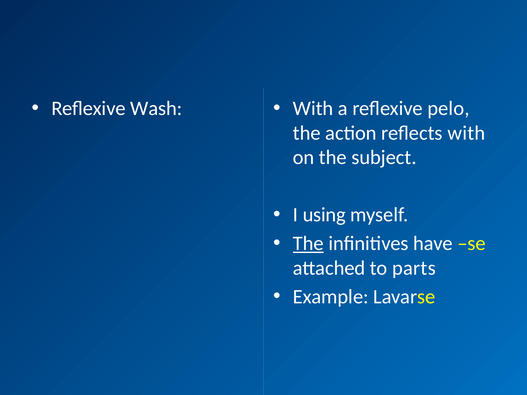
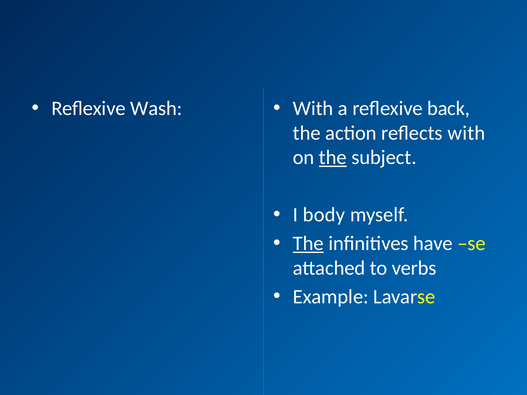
pelo: pelo -> back
the at (333, 158) underline: none -> present
using: using -> body
parts: parts -> verbs
